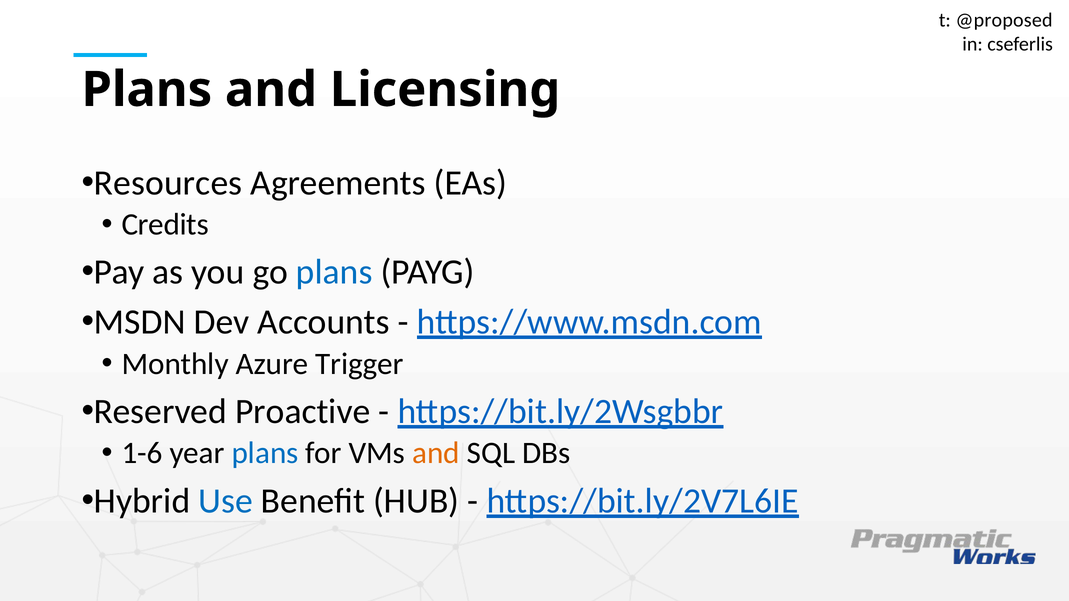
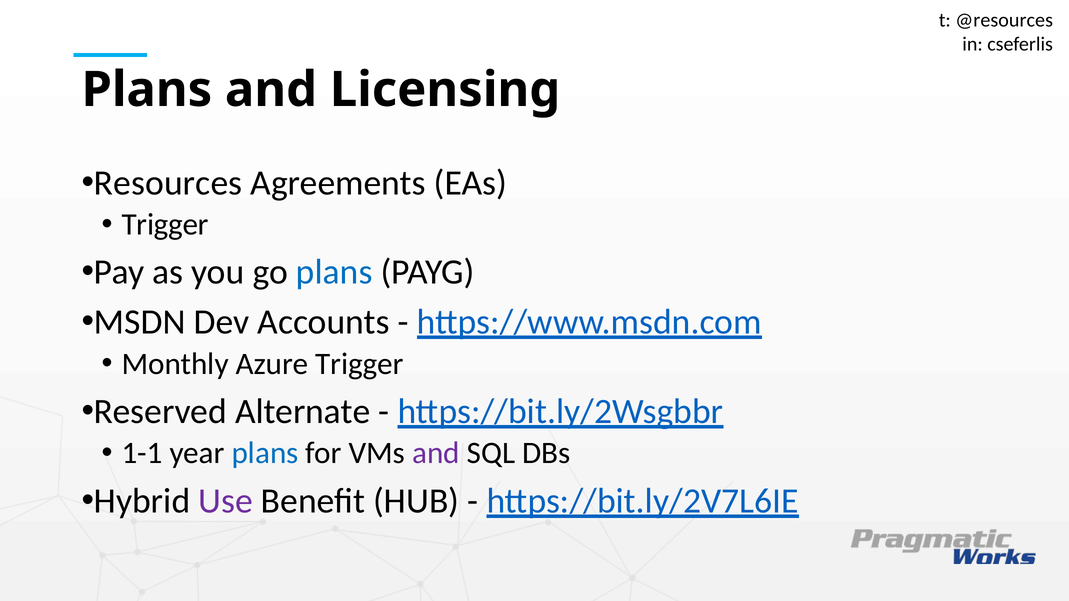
@proposed: @proposed -> @resources
Credits at (165, 225): Credits -> Trigger
Proactive: Proactive -> Alternate
1-6: 1-6 -> 1-1
and at (436, 453) colour: orange -> purple
Use colour: blue -> purple
